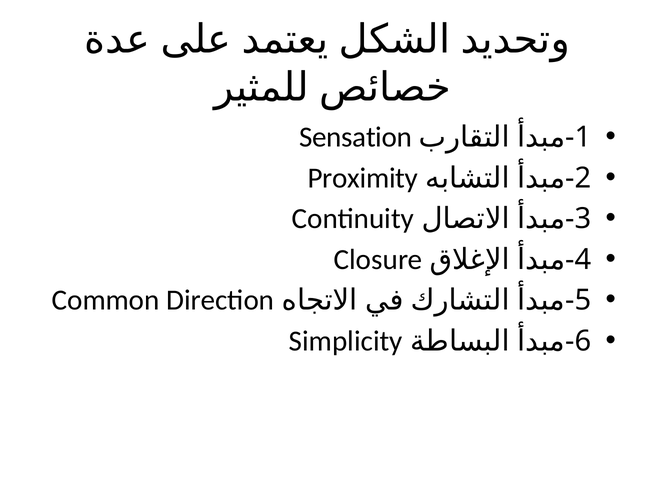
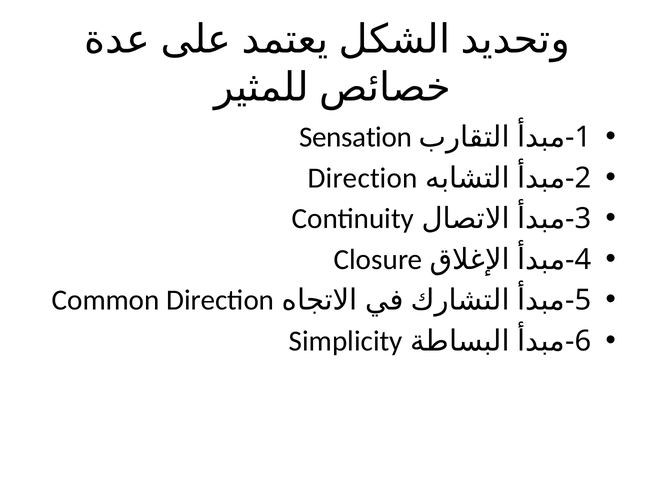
Proximity at (363, 178): Proximity -> Direction
